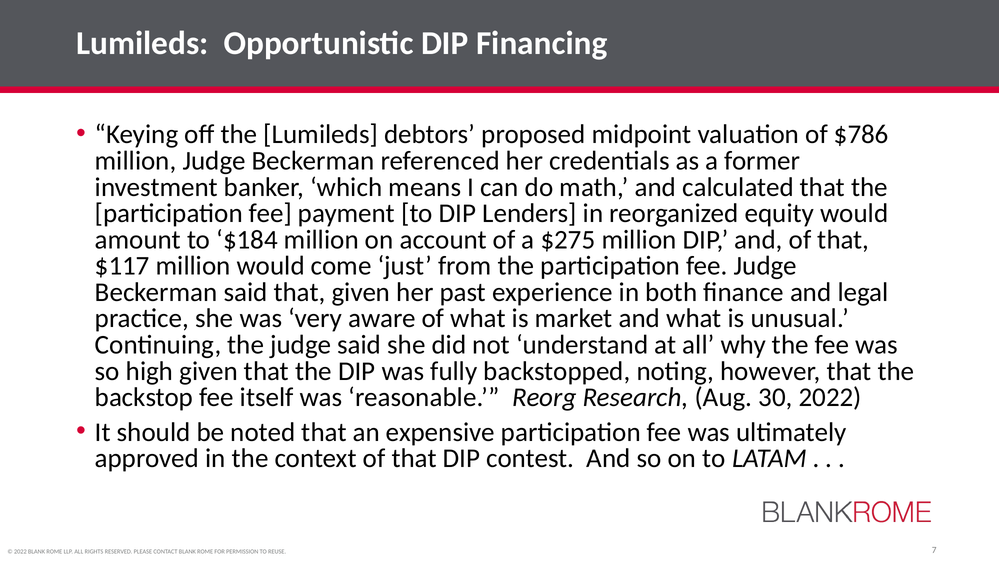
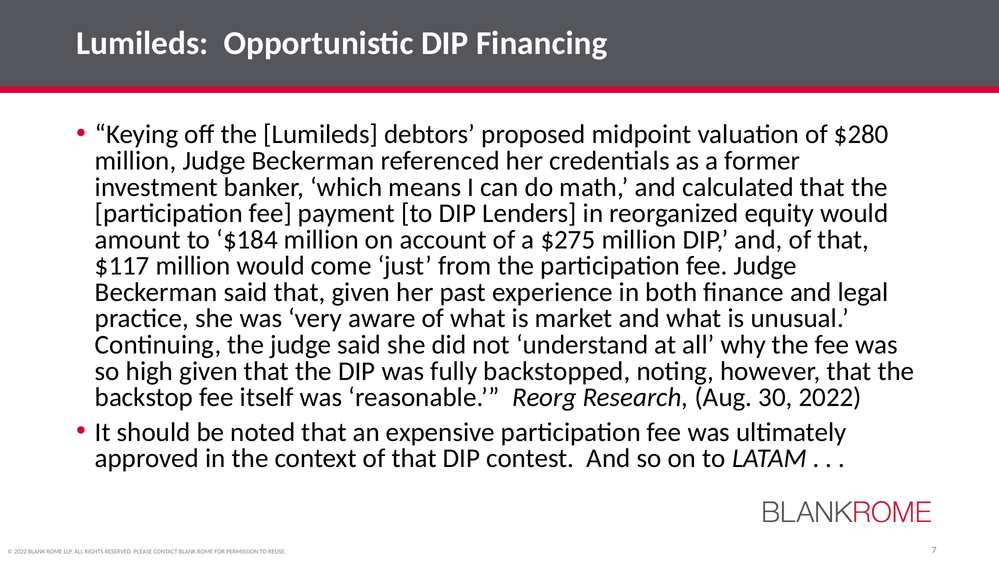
$786: $786 -> $280
